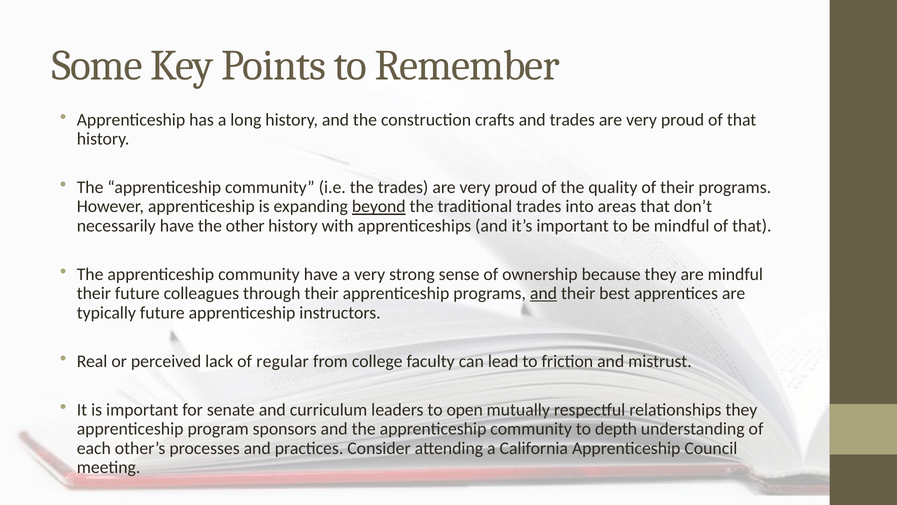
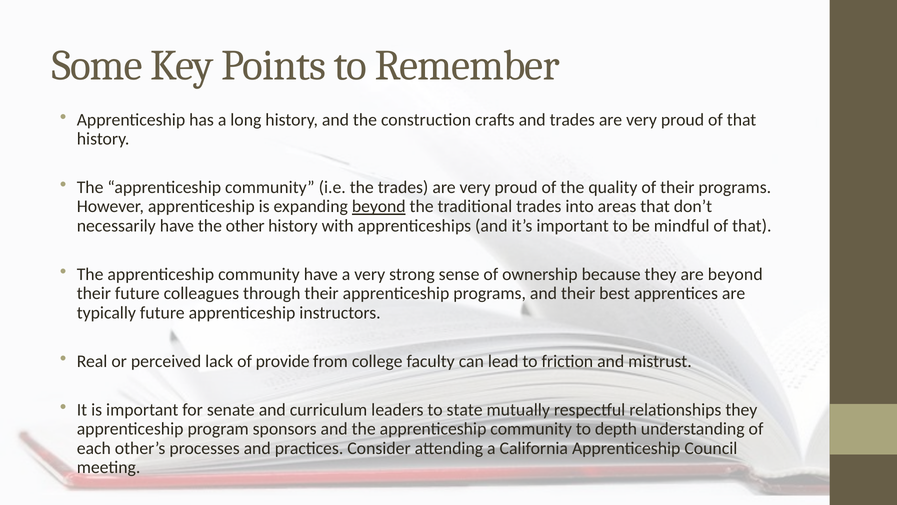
are mindful: mindful -> beyond
and at (543, 293) underline: present -> none
regular: regular -> provide
open: open -> state
